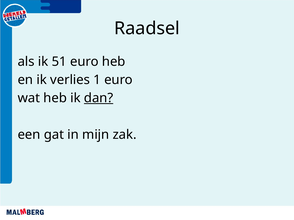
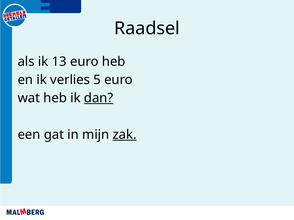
51: 51 -> 13
1: 1 -> 5
zak underline: none -> present
